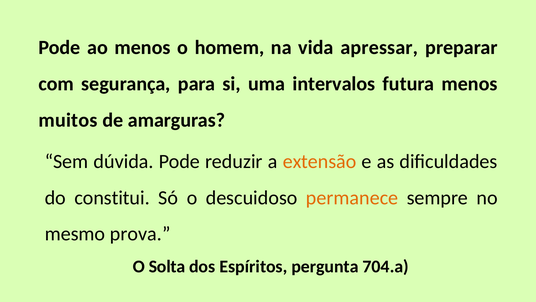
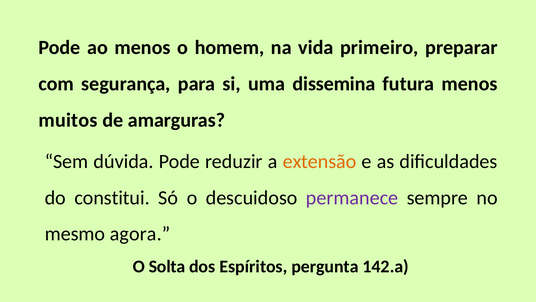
apressar: apressar -> primeiro
intervalos: intervalos -> dissemina
permanece colour: orange -> purple
prova: prova -> agora
704.a: 704.a -> 142.a
